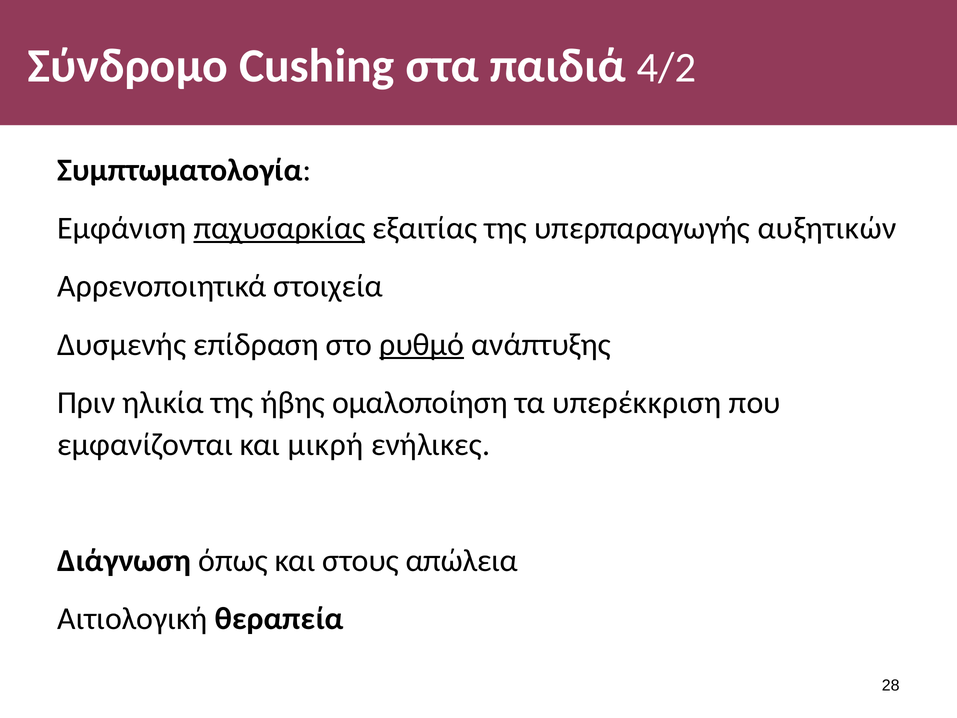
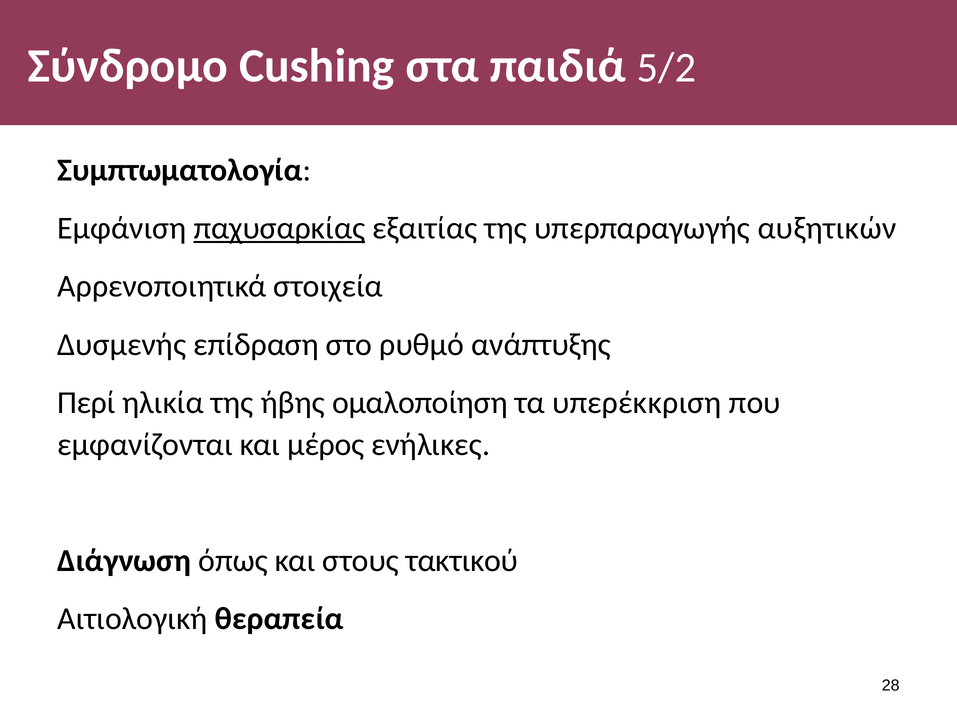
4/2: 4/2 -> 5/2
ρυθμό underline: present -> none
Πριν: Πριν -> Περί
μικρή: μικρή -> μέρος
απώλεια: απώλεια -> τακτικού
